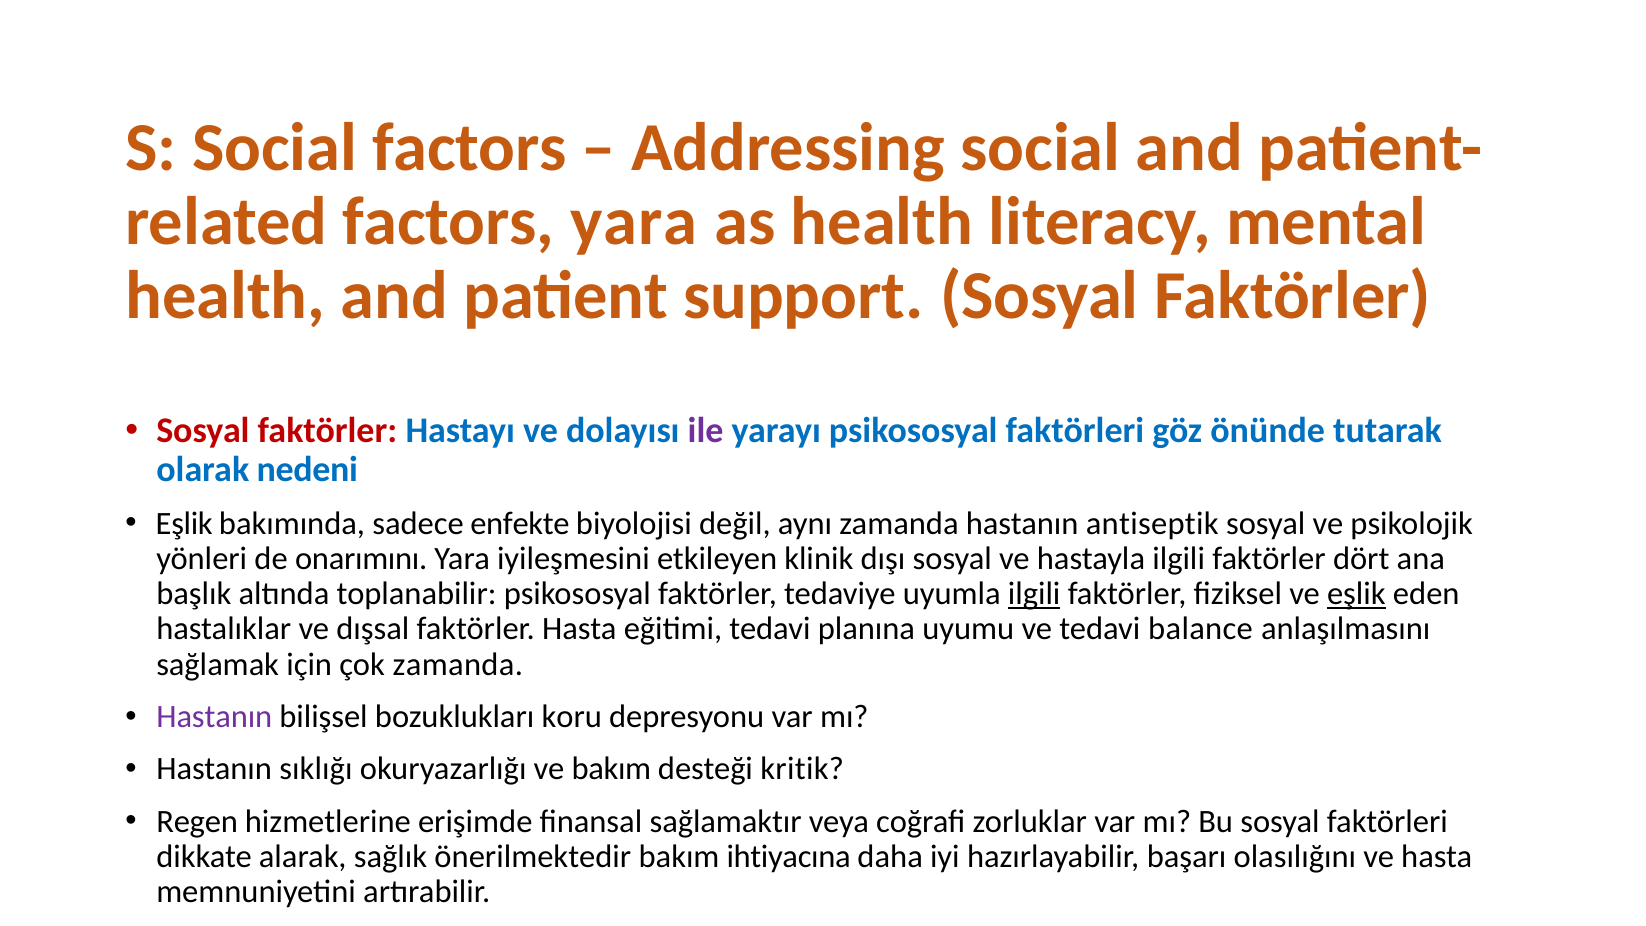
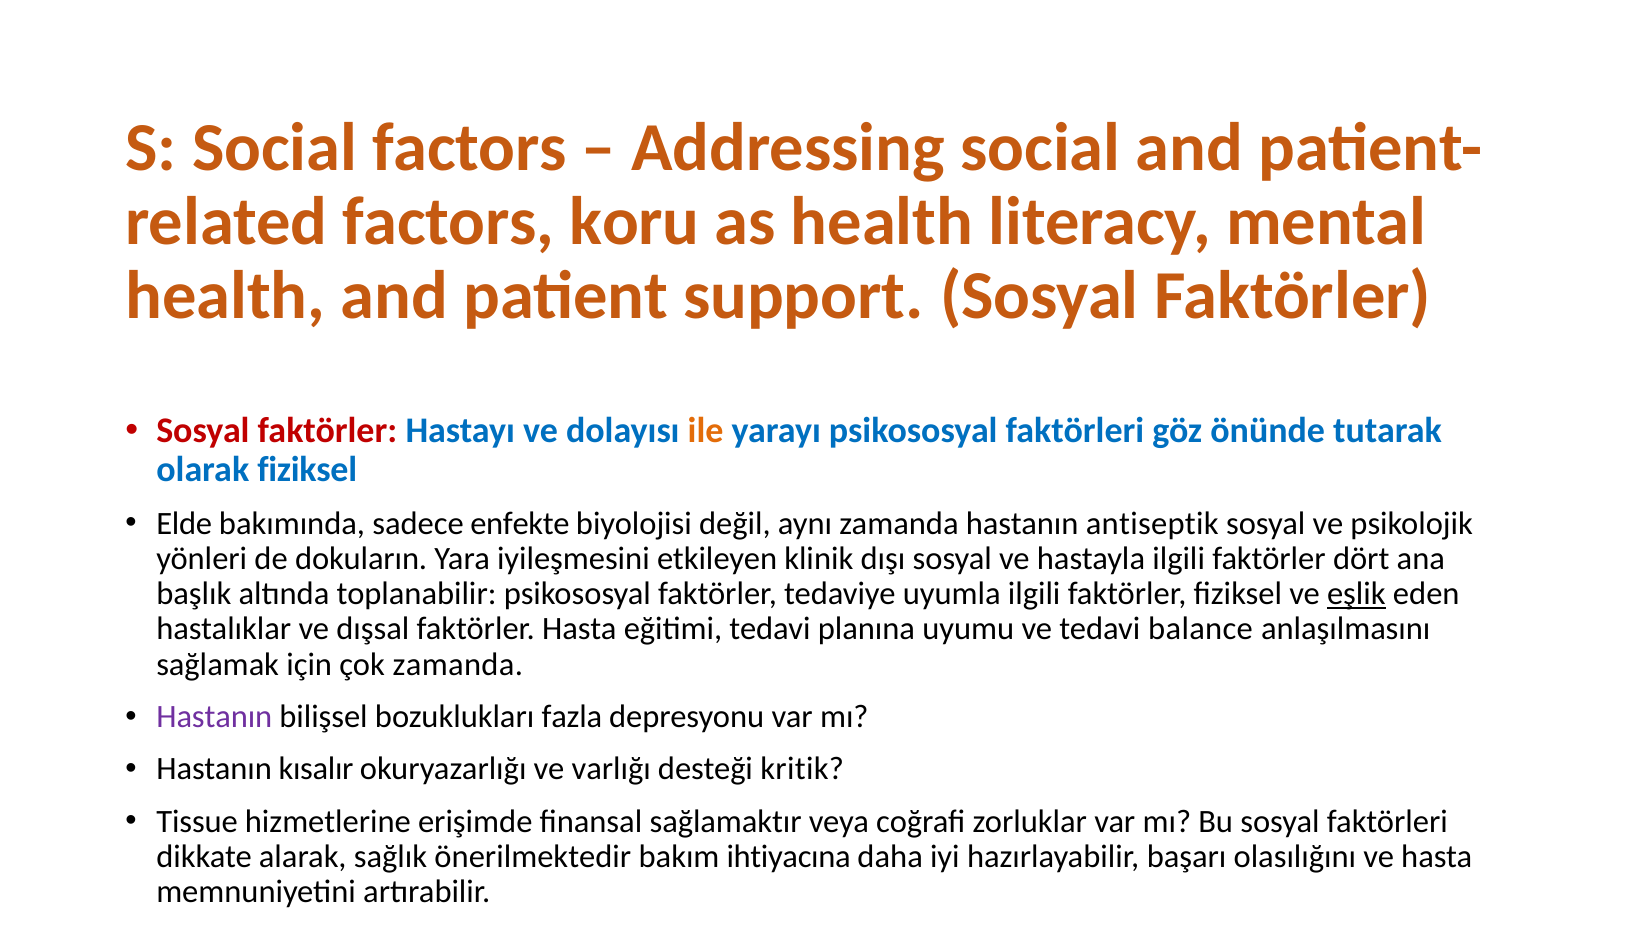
factors yara: yara -> koru
ile colour: purple -> orange
olarak nedeni: nedeni -> fiziksel
Eşlik at (184, 524): Eşlik -> Elde
onarımını: onarımını -> dokuların
ilgili at (1034, 594) underline: present -> none
koru: koru -> fazla
sıklığı: sıklığı -> kısalır
ve bakım: bakım -> varlığı
Regen: Regen -> Tissue
